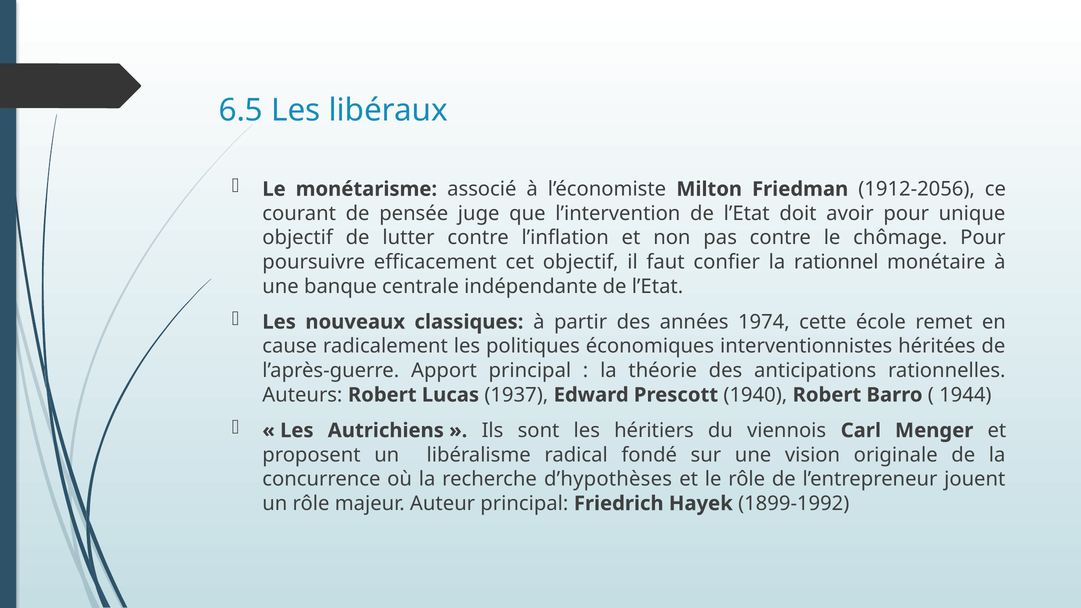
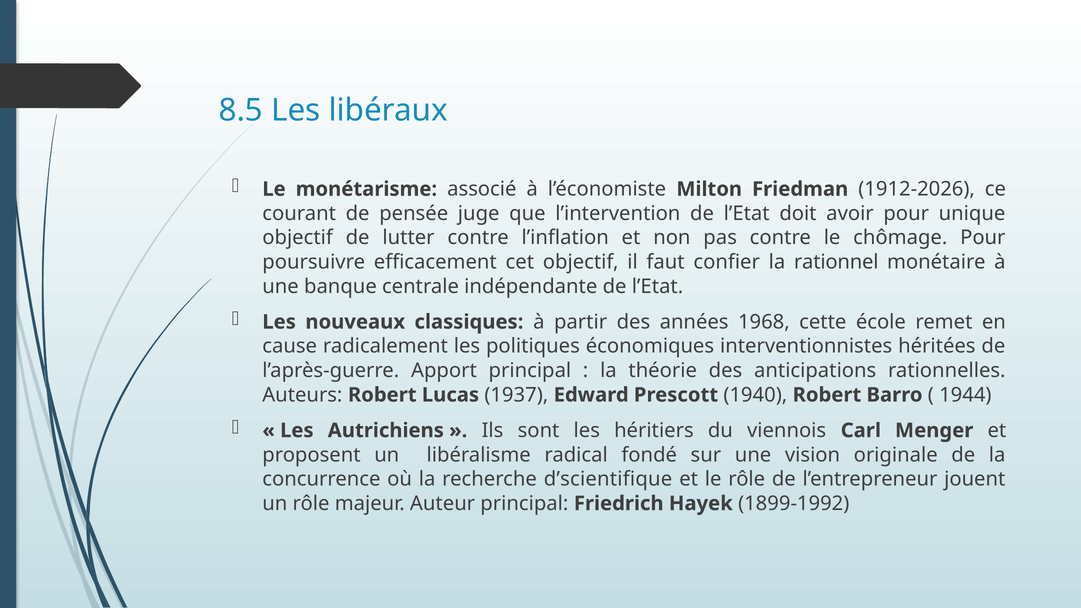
6.5: 6.5 -> 8.5
1912-2056: 1912-2056 -> 1912-2026
1974: 1974 -> 1968
d’hypothèses: d’hypothèses -> d’scientifique
